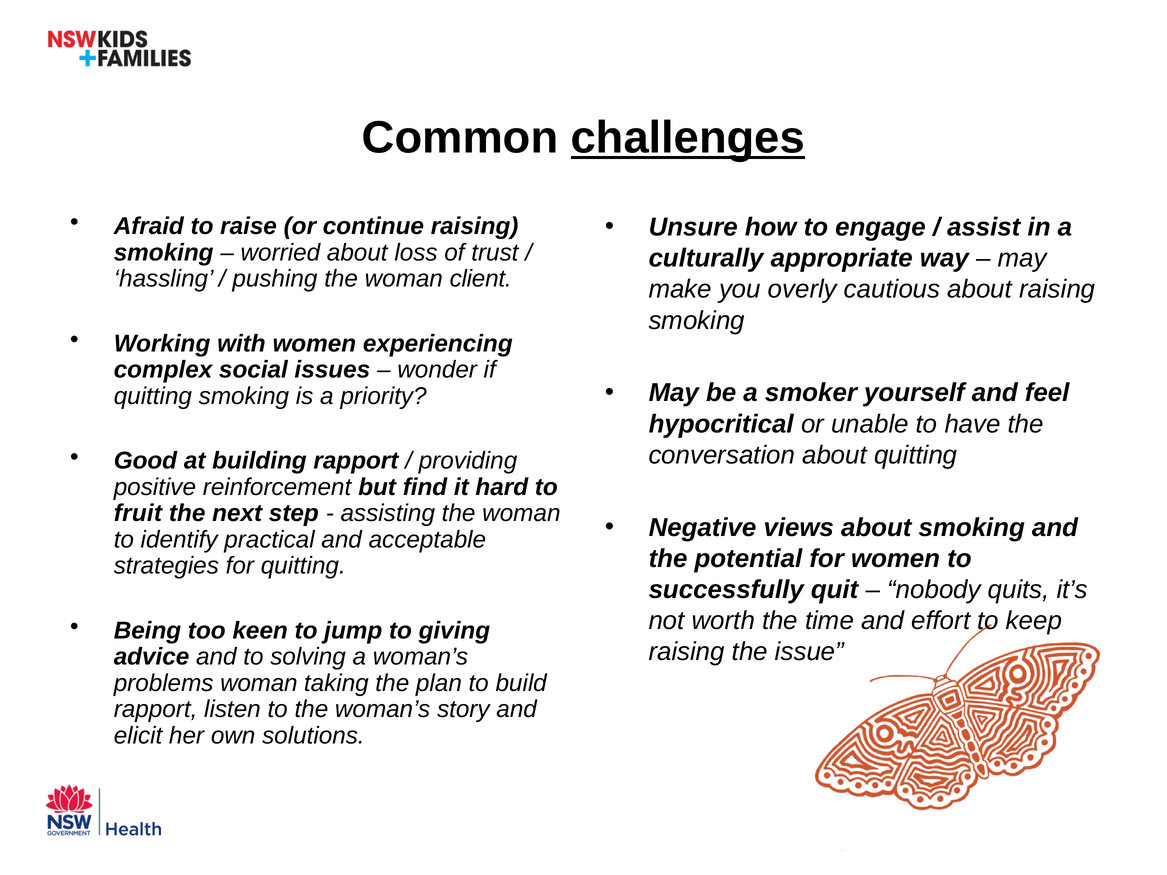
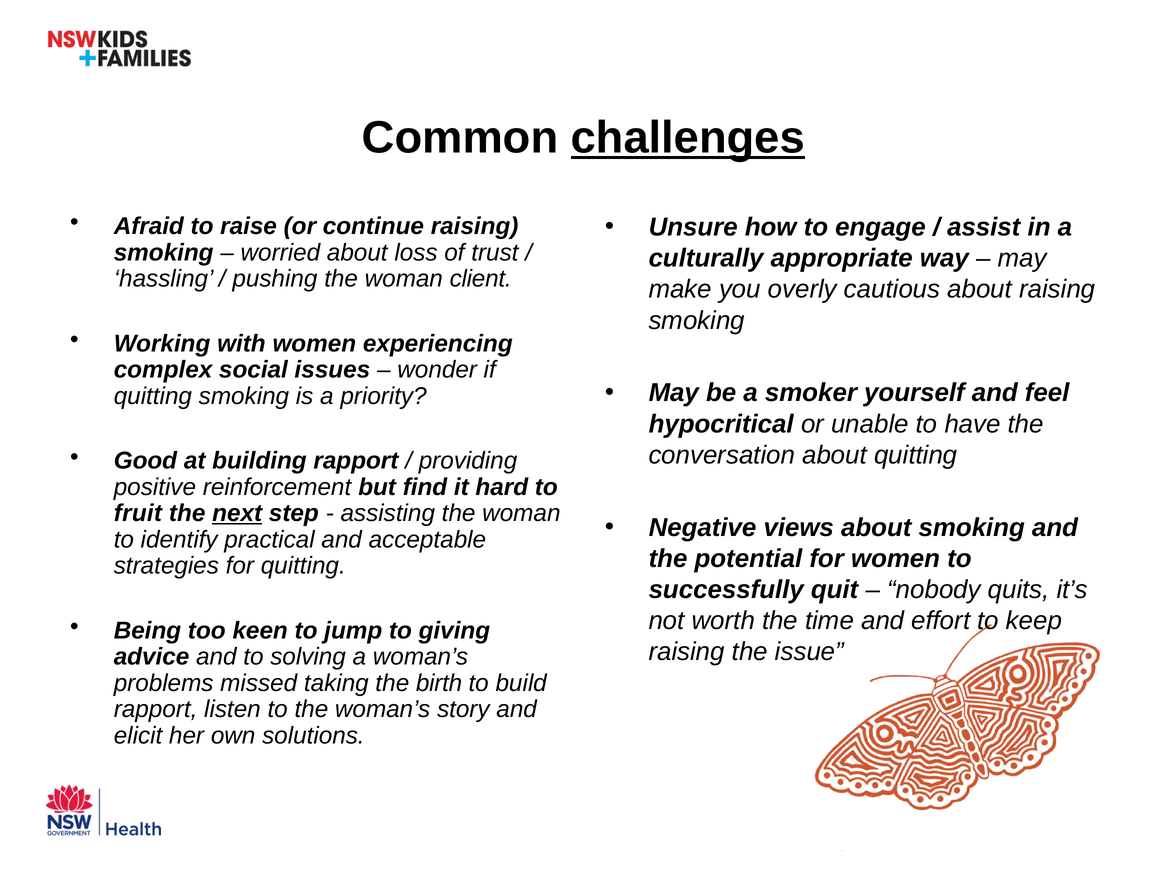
next underline: none -> present
problems woman: woman -> missed
plan: plan -> birth
